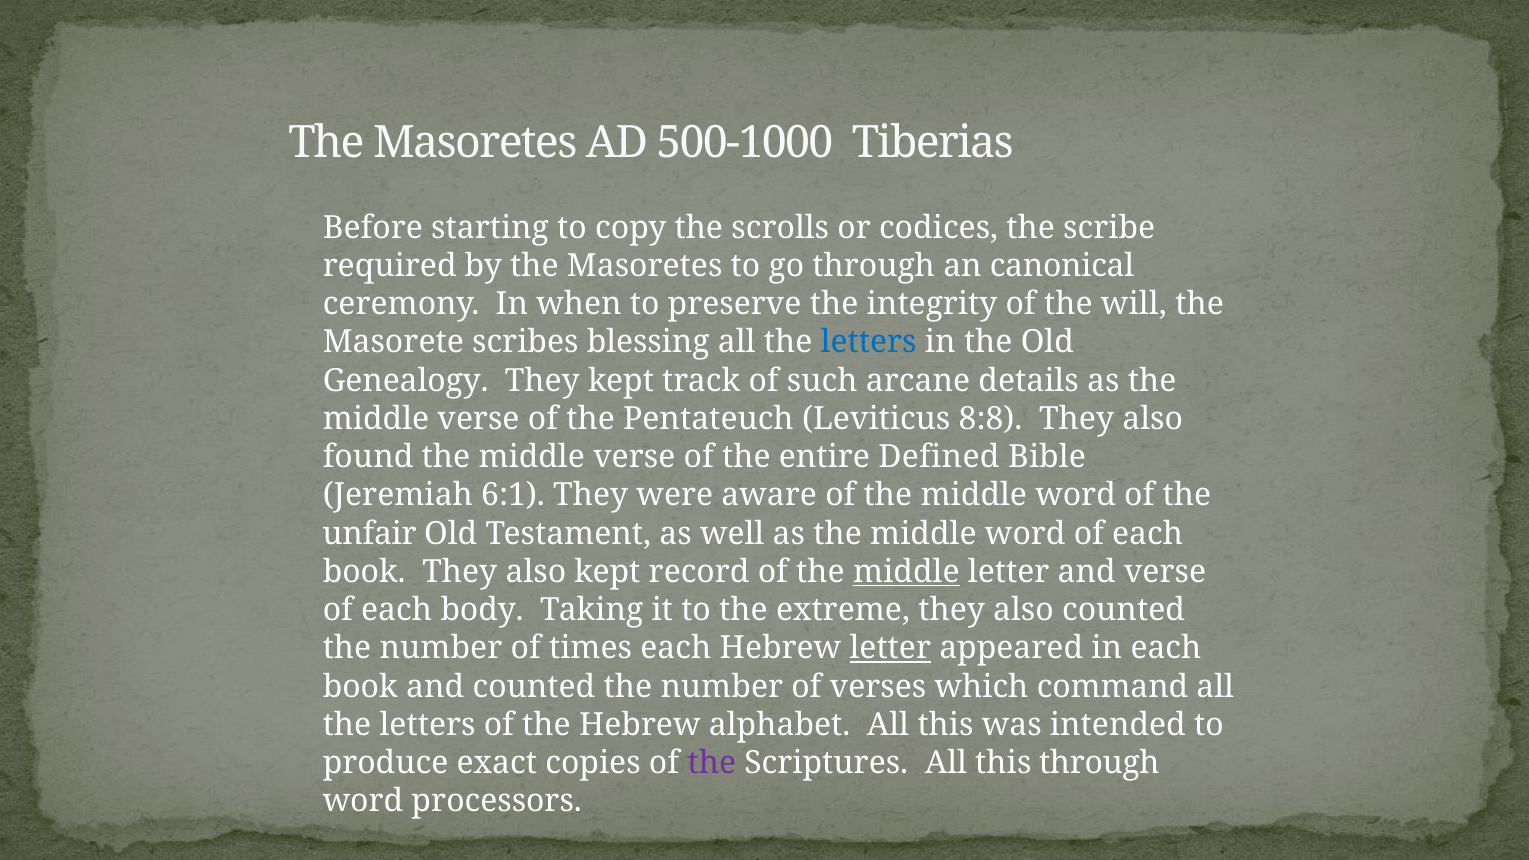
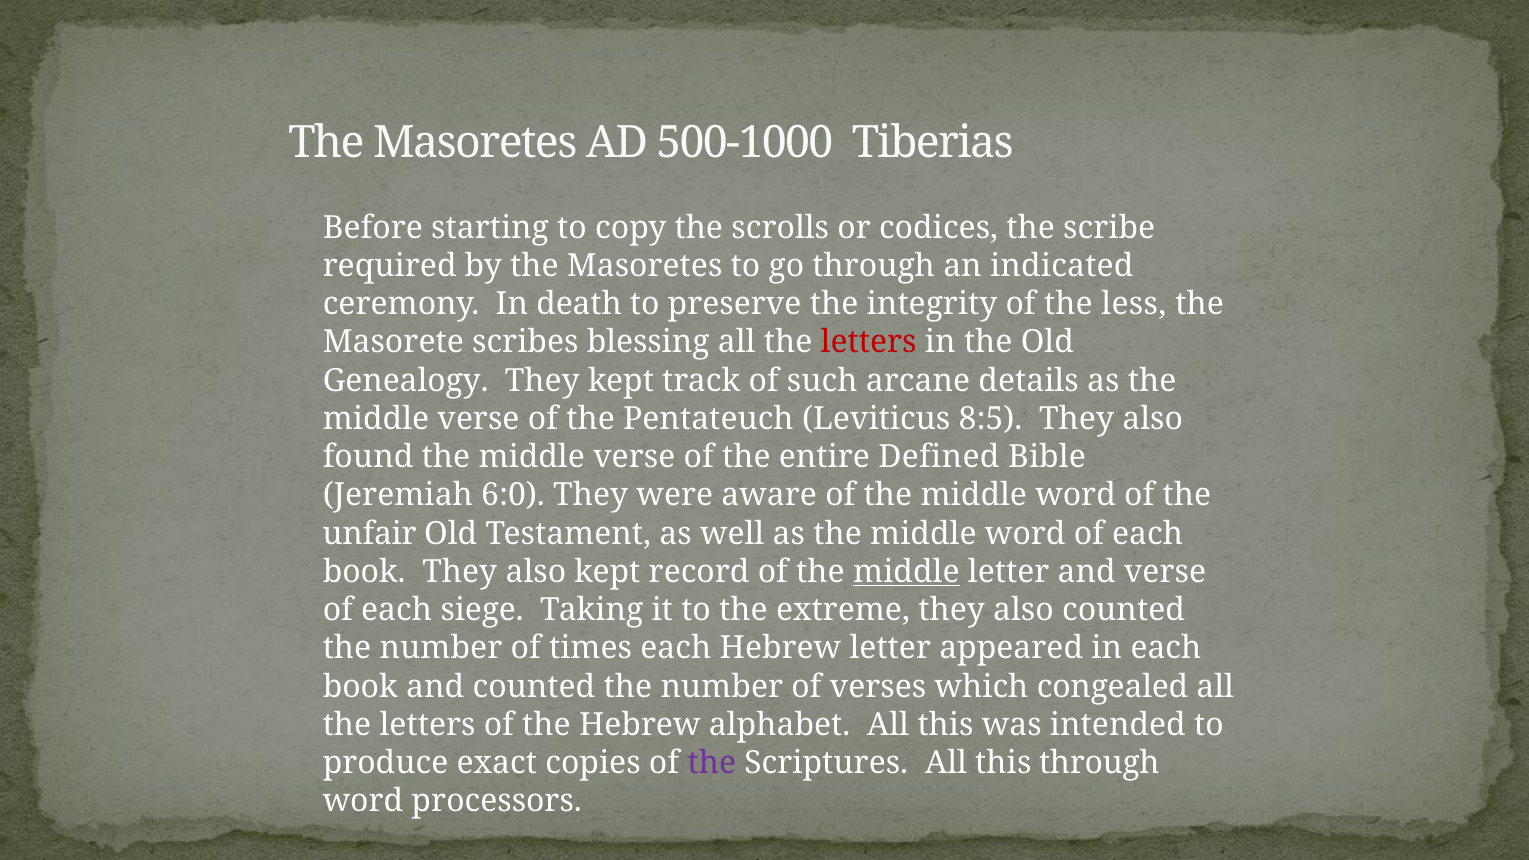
canonical: canonical -> indicated
when: when -> death
will: will -> less
letters at (869, 342) colour: blue -> red
8:8: 8:8 -> 8:5
6:1: 6:1 -> 6:0
body: body -> siege
letter at (890, 648) underline: present -> none
command: command -> congealed
